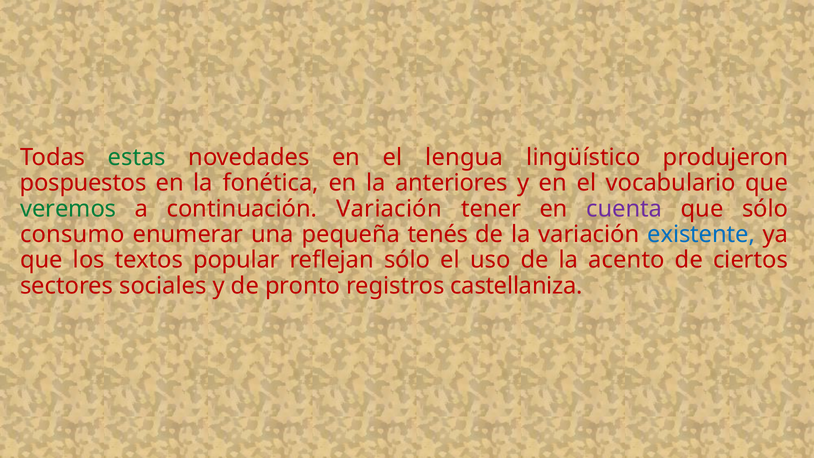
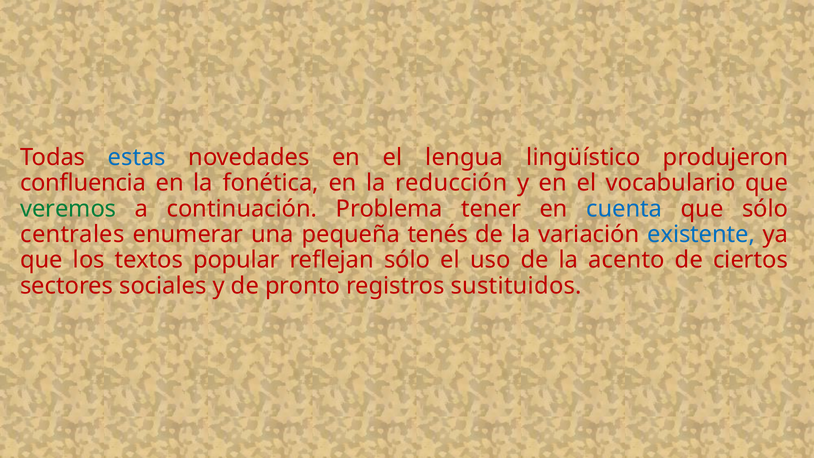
estas colour: green -> blue
pospuestos: pospuestos -> confluencia
anteriores: anteriores -> reducción
continuación Variación: Variación -> Problema
cuenta colour: purple -> blue
consumo: consumo -> centrales
castellaniza: castellaniza -> sustituidos
